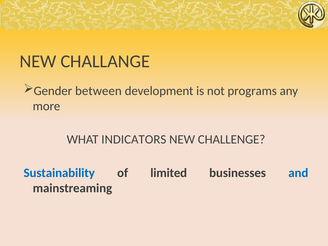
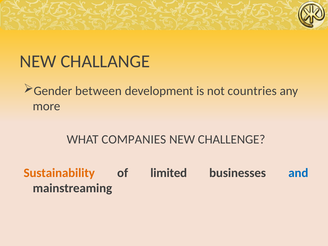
programs: programs -> countries
INDICATORS: INDICATORS -> COMPANIES
Sustainability colour: blue -> orange
